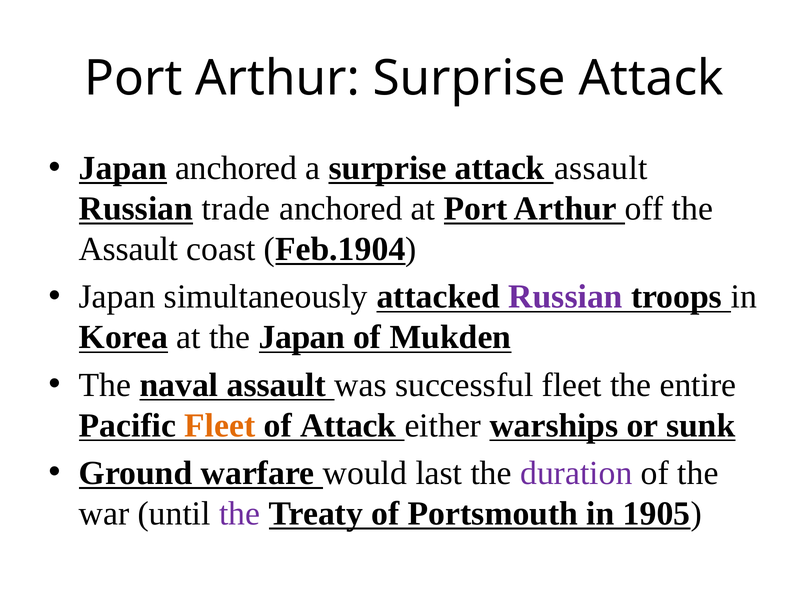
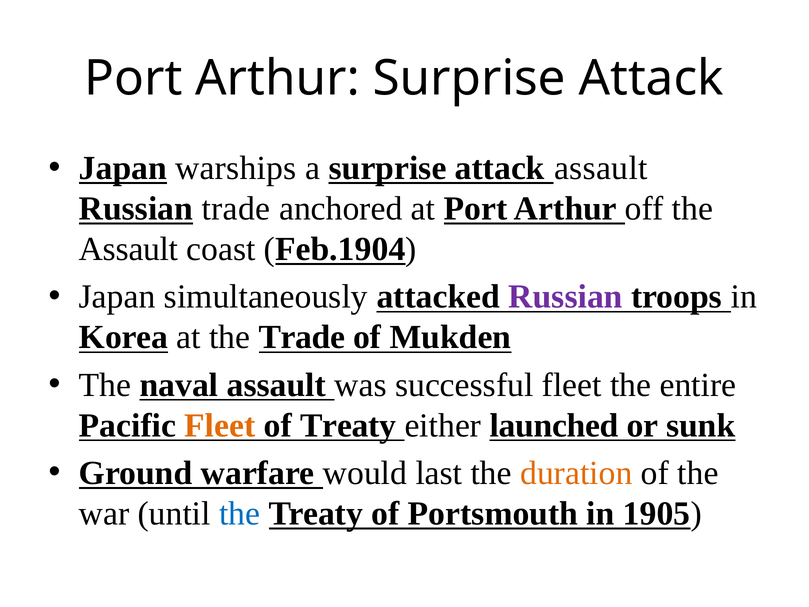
Japan anchored: anchored -> warships
the Japan: Japan -> Trade
of Attack: Attack -> Treaty
warships: warships -> launched
duration colour: purple -> orange
the at (240, 513) colour: purple -> blue
